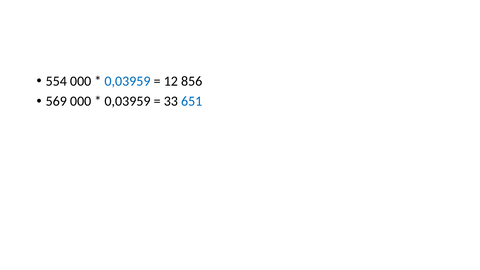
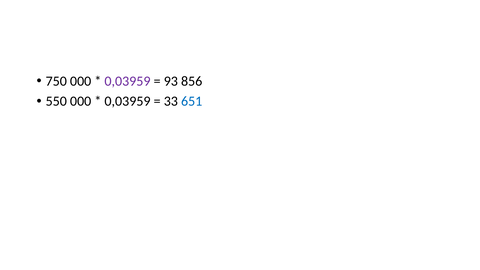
554: 554 -> 750
0,03959 at (127, 81) colour: blue -> purple
12: 12 -> 93
569: 569 -> 550
